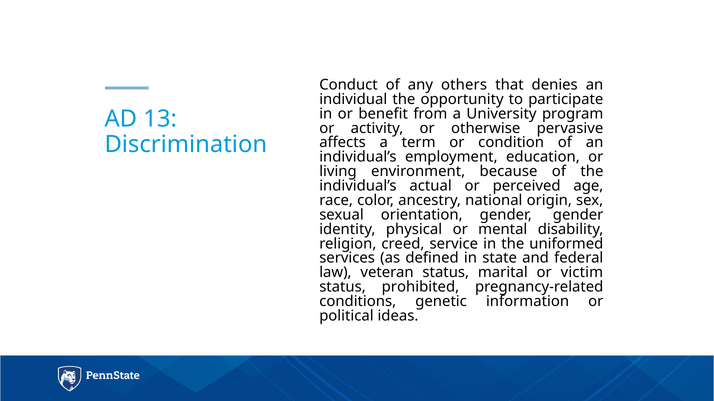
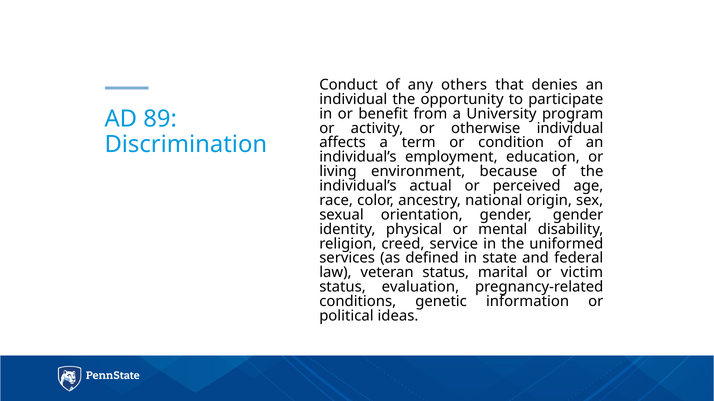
13: 13 -> 89
otherwise pervasive: pervasive -> individual
prohibited: prohibited -> evaluation
